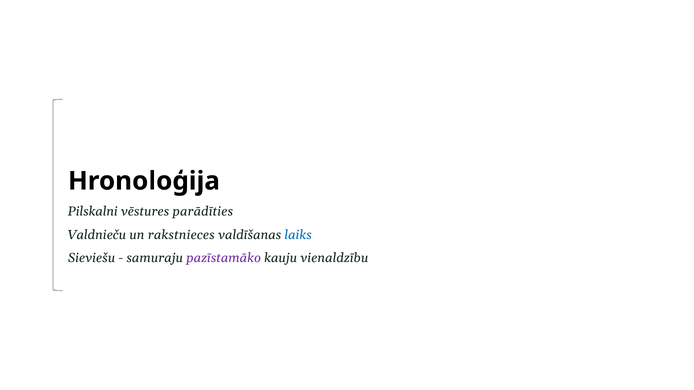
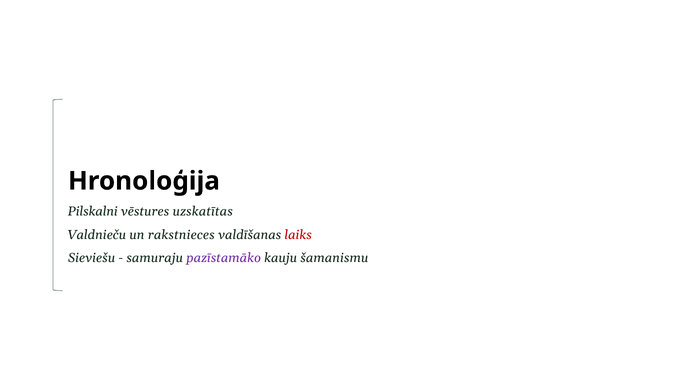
parādīties: parādīties -> uzskatītas
laiks colour: blue -> red
vienaldzību: vienaldzību -> šamanismu
